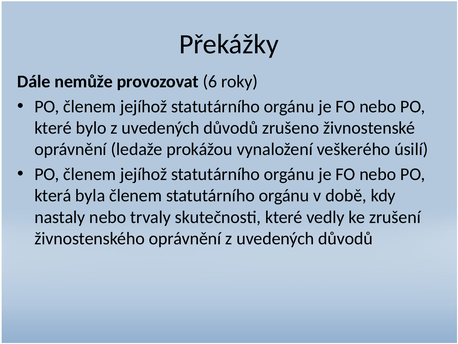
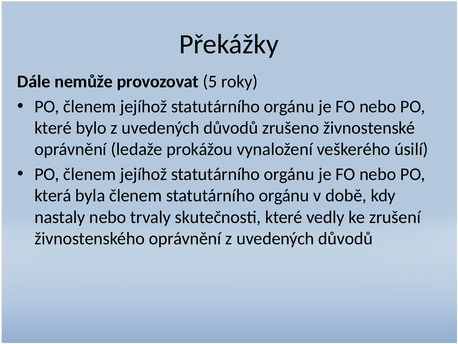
6: 6 -> 5
